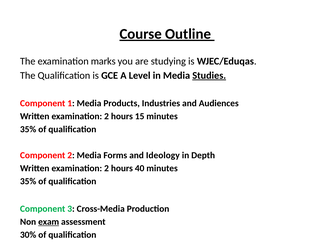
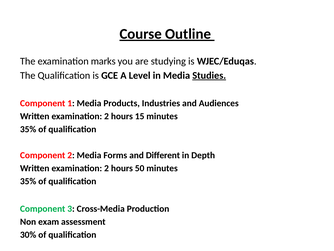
Ideology: Ideology -> Different
40: 40 -> 50
exam underline: present -> none
